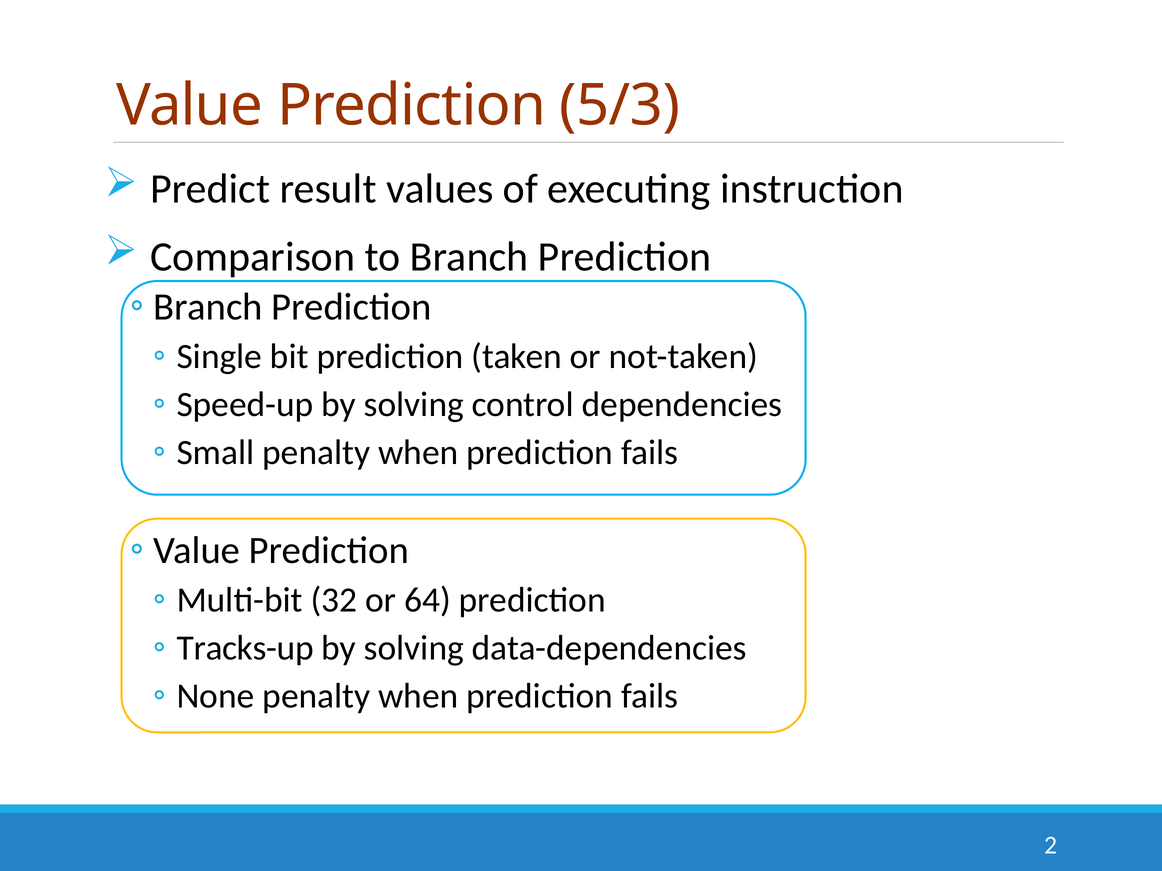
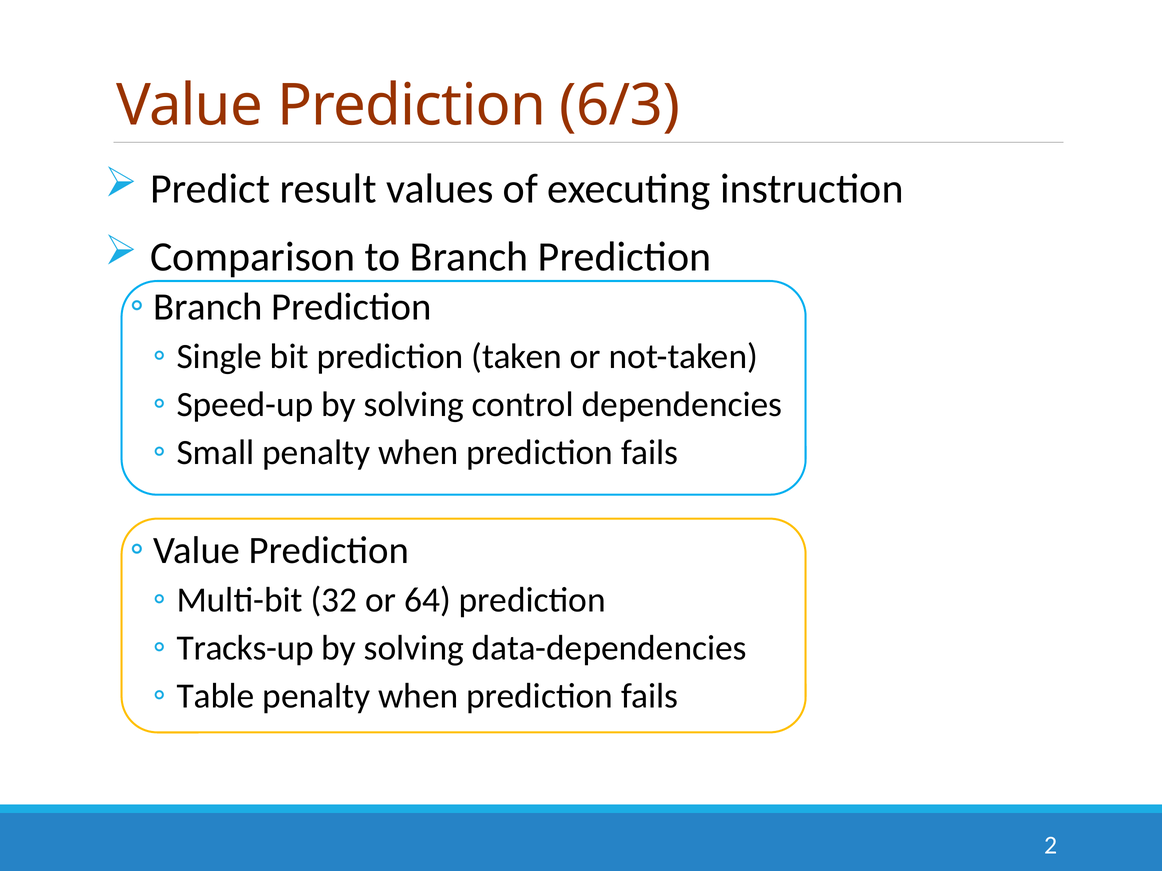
5/3: 5/3 -> 6/3
None: None -> Table
